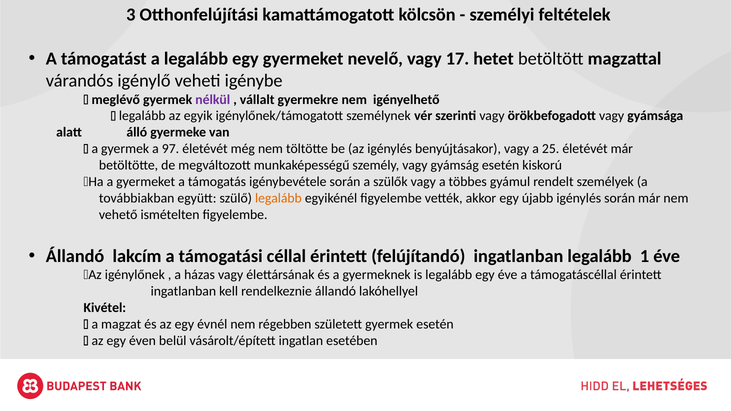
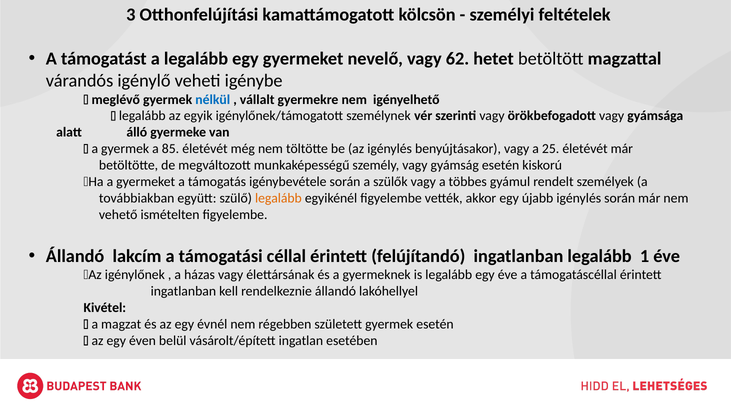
17: 17 -> 62
nélkül colour: purple -> blue
97: 97 -> 85
